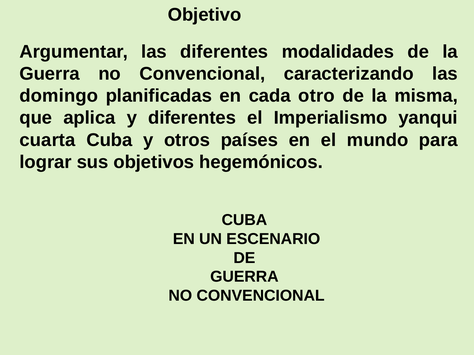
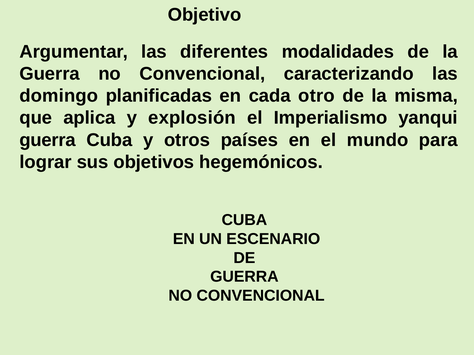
y diferentes: diferentes -> explosión
cuarta at (48, 140): cuarta -> guerra
